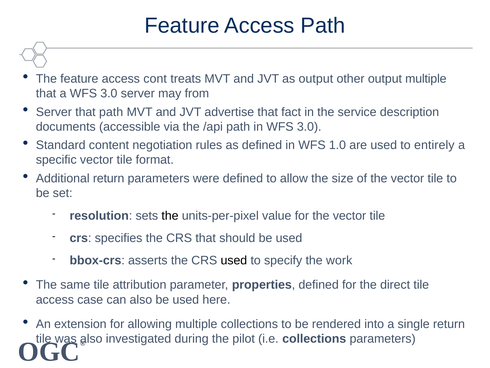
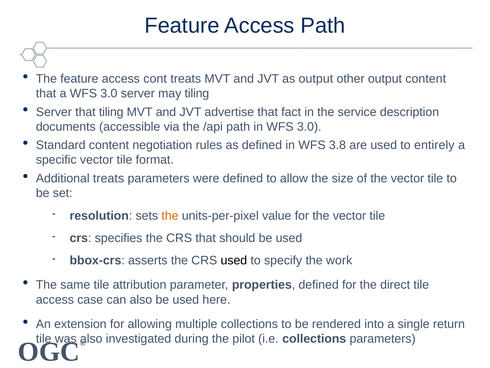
output multiple: multiple -> content
may from: from -> tiling
that path: path -> tiling
1.0: 1.0 -> 3.8
Additional return: return -> treats
the at (170, 215) colour: black -> orange
